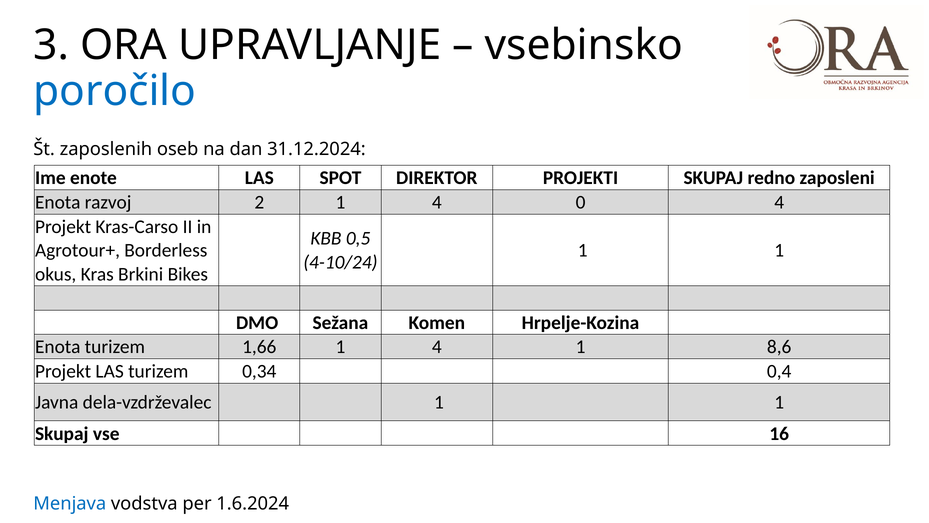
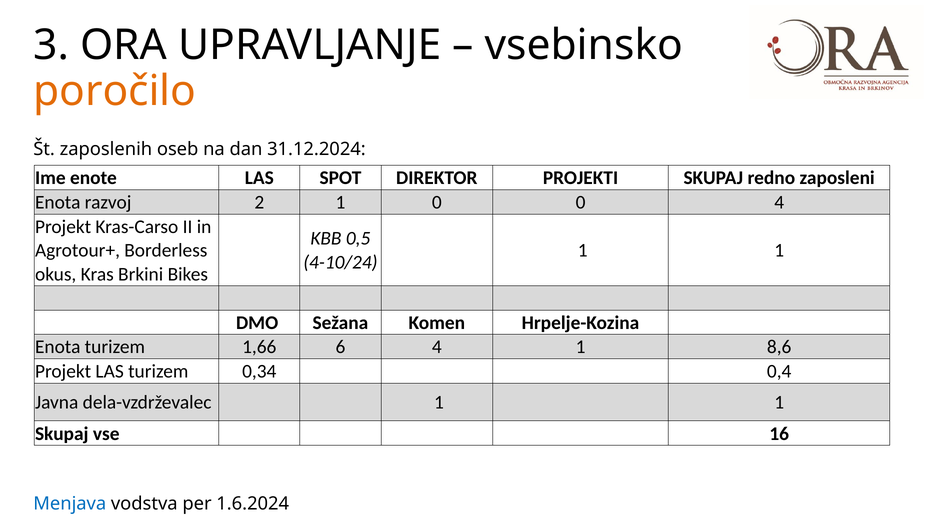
poročilo colour: blue -> orange
2 1 4: 4 -> 0
1,66 1: 1 -> 6
